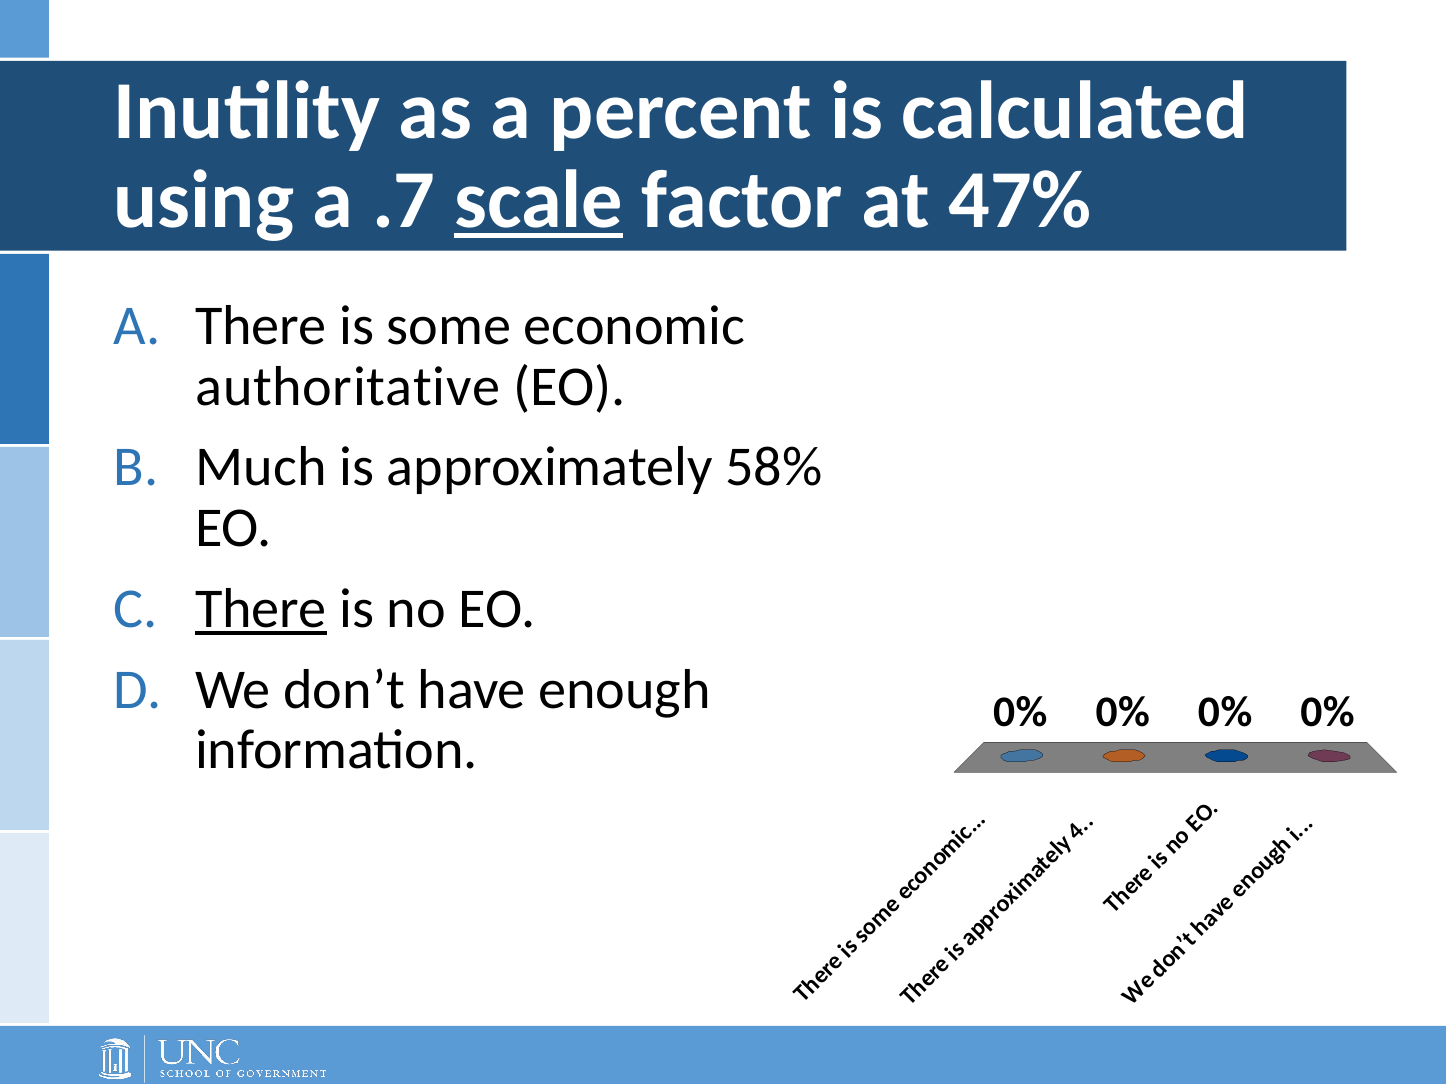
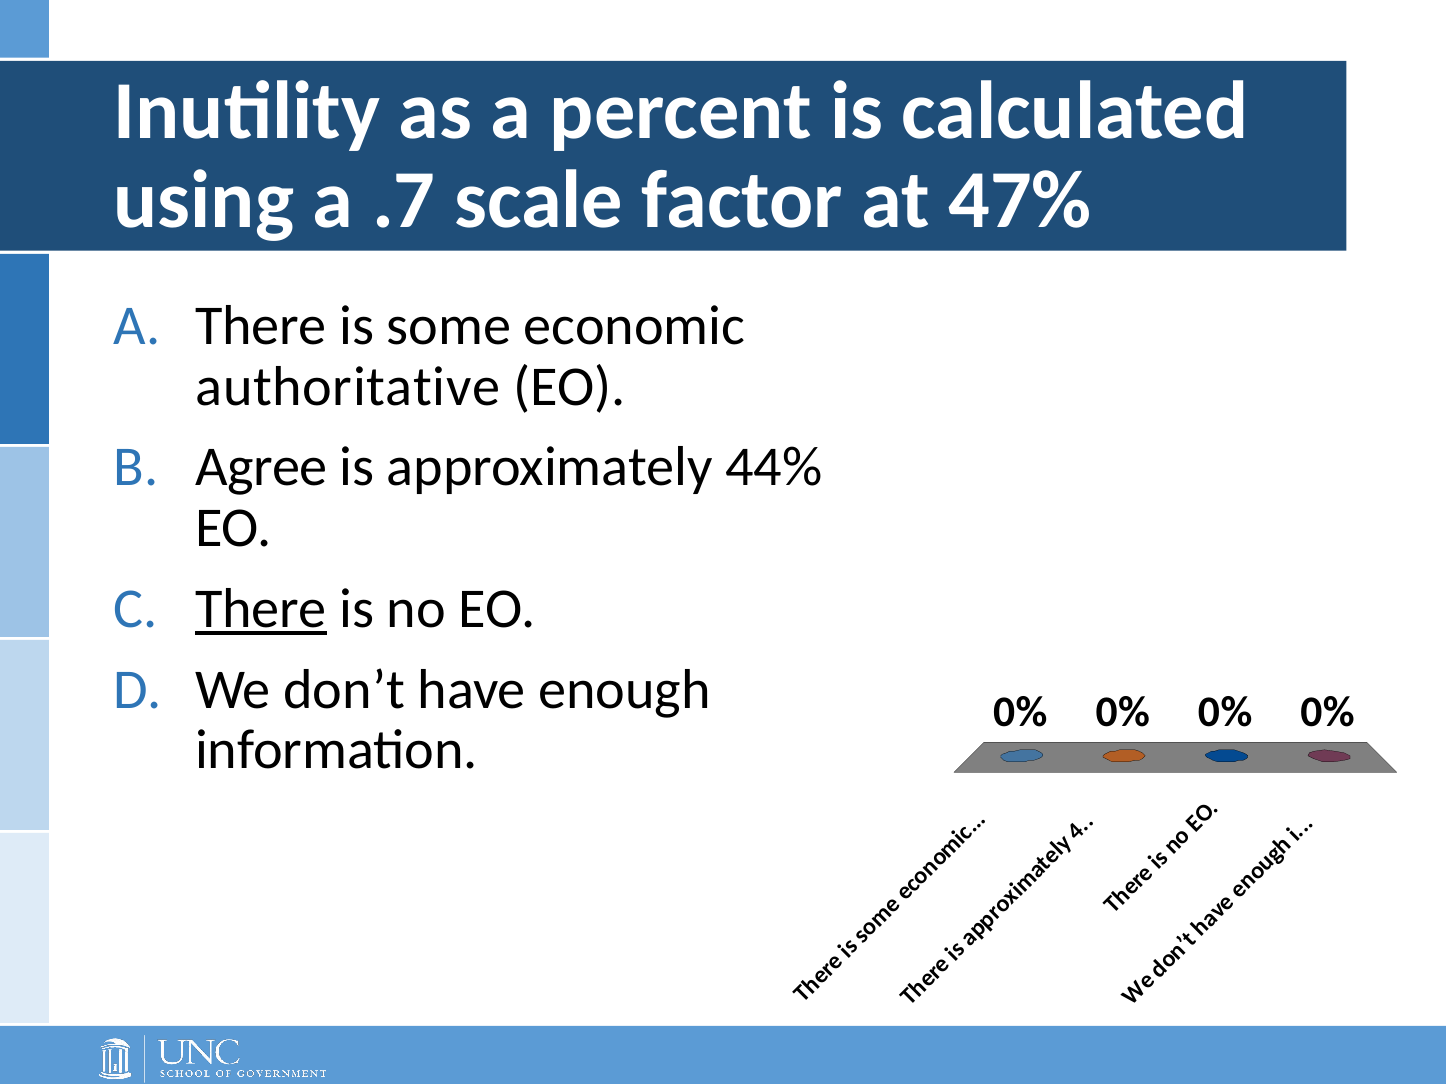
scale underline: present -> none
Much: Much -> Agree
58%: 58% -> 44%
